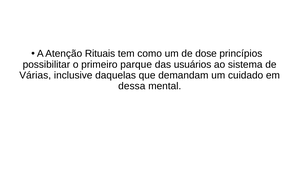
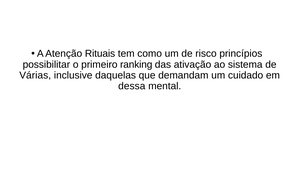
dose: dose -> risco
parque: parque -> ranking
usuários: usuários -> ativação
